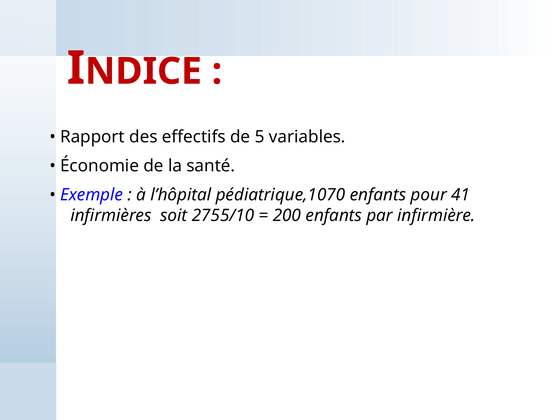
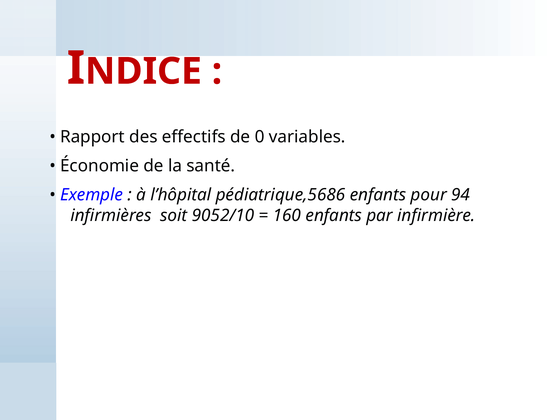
5: 5 -> 0
pédiatrique,1070: pédiatrique,1070 -> pédiatrique,5686
41: 41 -> 94
2755/10: 2755/10 -> 9052/10
200: 200 -> 160
